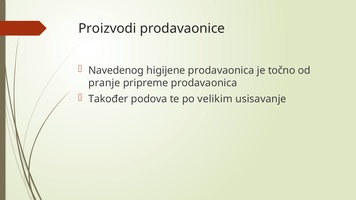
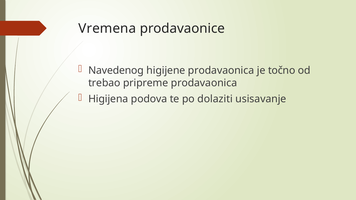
Proizvodi: Proizvodi -> Vremena
pranje: pranje -> trebao
Također: Također -> Higijena
velikim: velikim -> dolaziti
